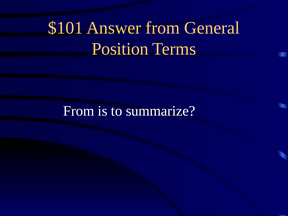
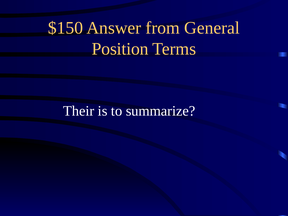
$101: $101 -> $150
From at (79, 111): From -> Their
